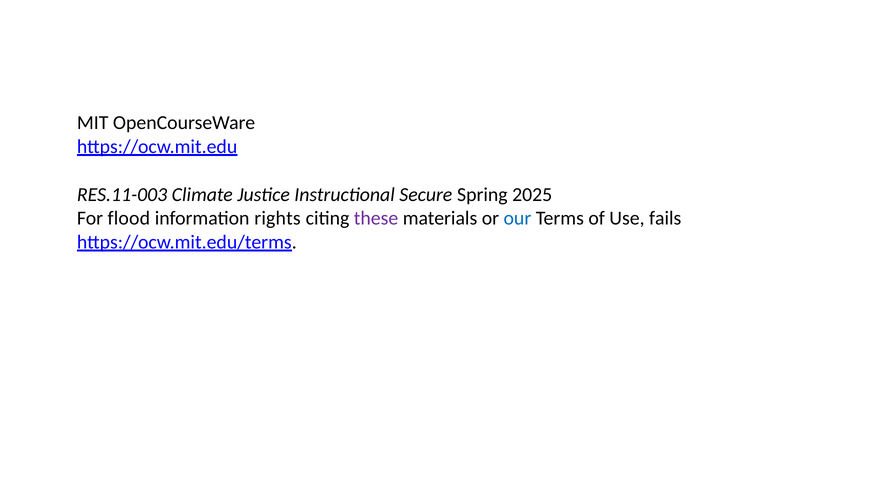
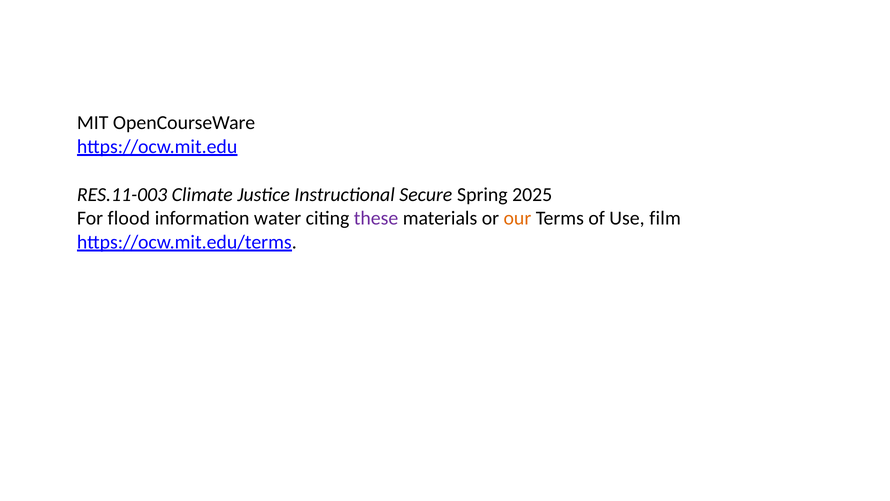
rights: rights -> water
our colour: blue -> orange
fails: fails -> film
